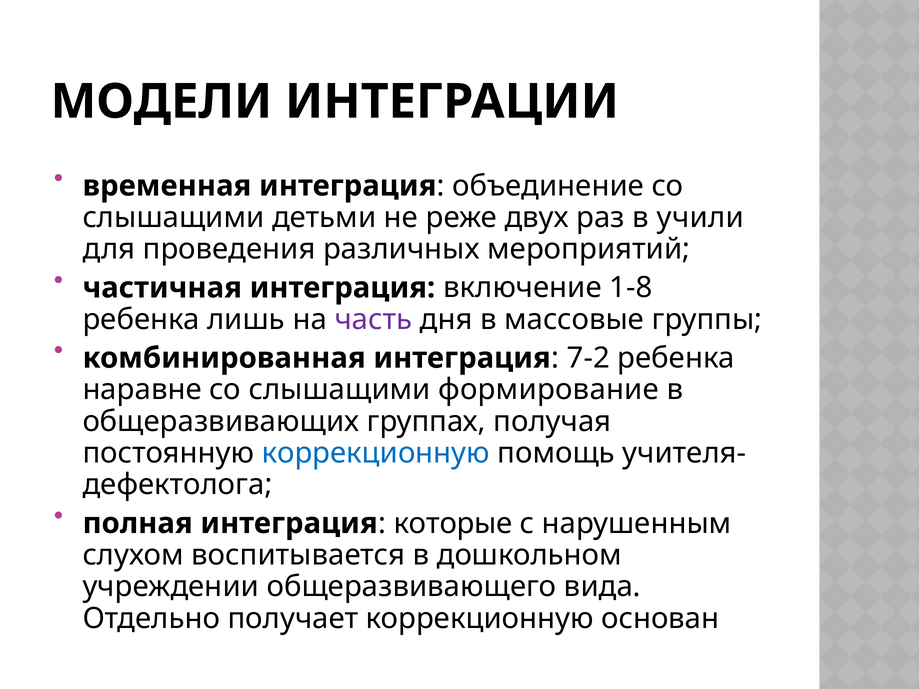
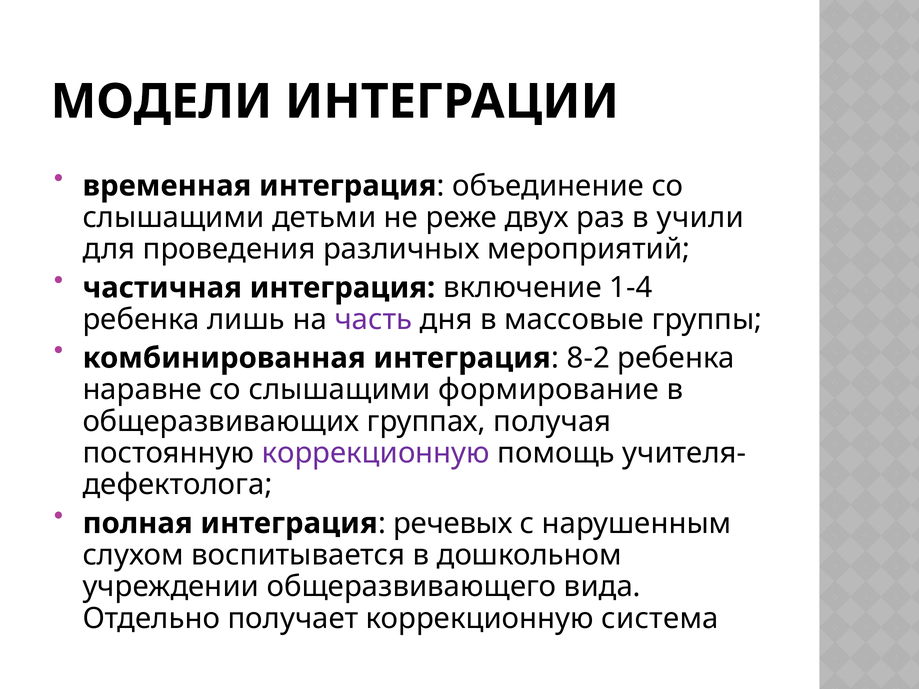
1-8: 1-8 -> 1-4
7-2: 7-2 -> 8-2
коррекционную at (376, 453) colour: blue -> purple
которые: которые -> речевых
основан: основан -> система
